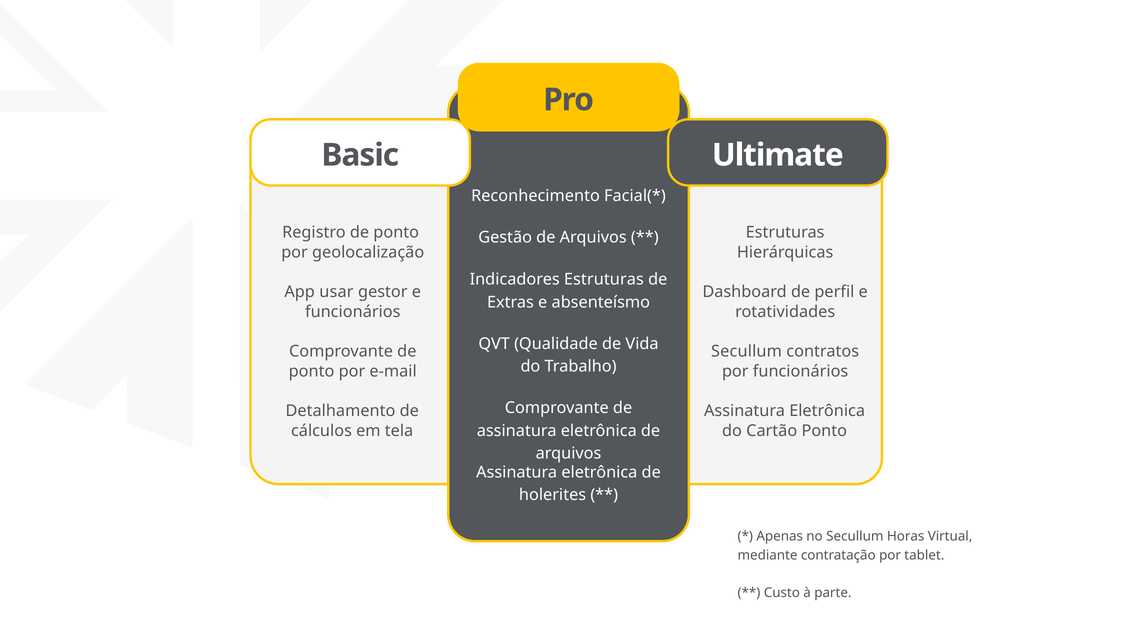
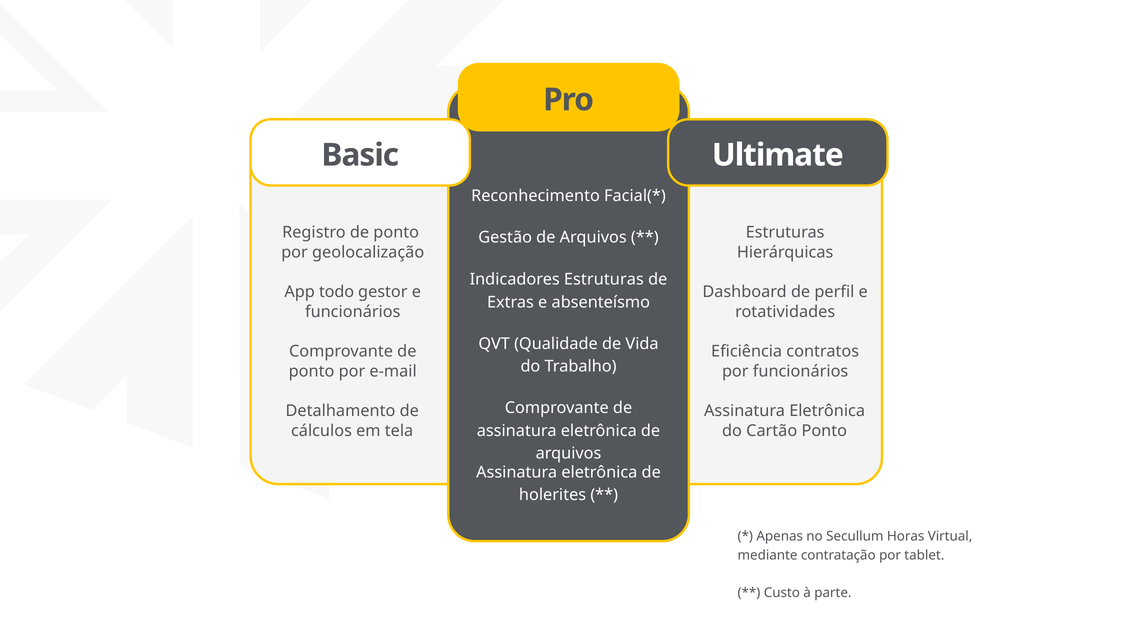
usar: usar -> todo
Secullum at (747, 352): Secullum -> Eficiência
